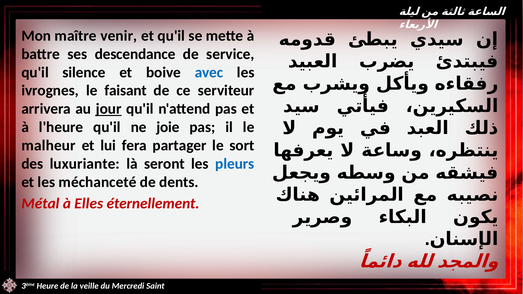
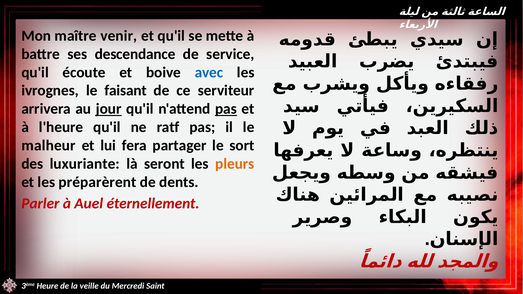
silence: silence -> écoute
pas at (226, 109) underline: none -> present
joie: joie -> ratf
pleurs colour: blue -> orange
méchanceté: méchanceté -> préparèrent
Métal: Métal -> Parler
Elles: Elles -> Auel
